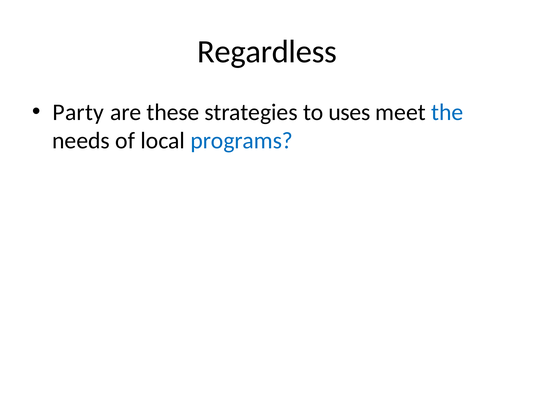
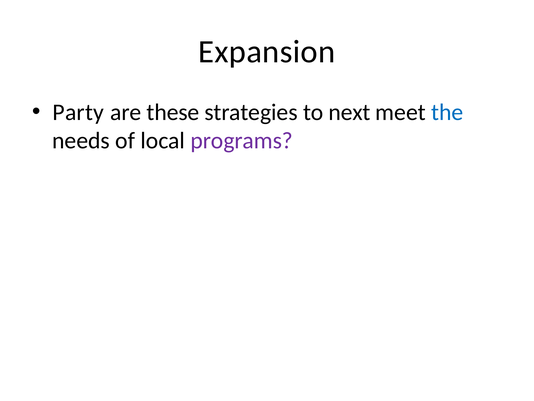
Regardless: Regardless -> Expansion
uses: uses -> next
programs colour: blue -> purple
